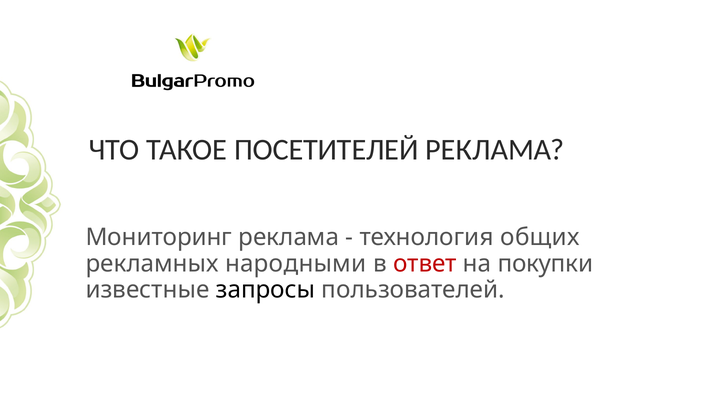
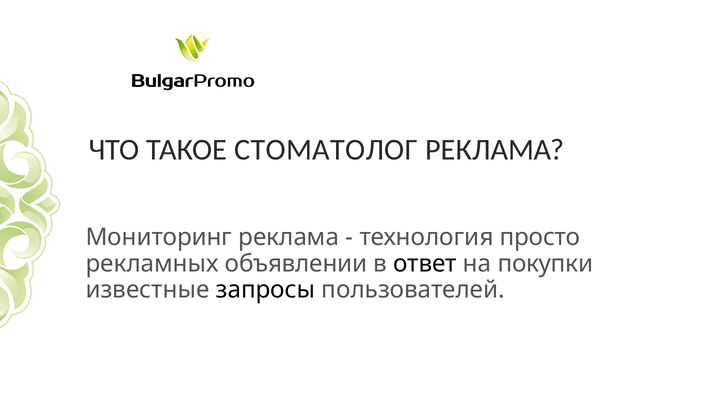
ПОСЕТИТЕЛЕЙ: ПОСЕТИТЕЛЕЙ -> СТОМАТОЛОГ
общих: общих -> просто
народными: народными -> объявлении
ответ colour: red -> black
